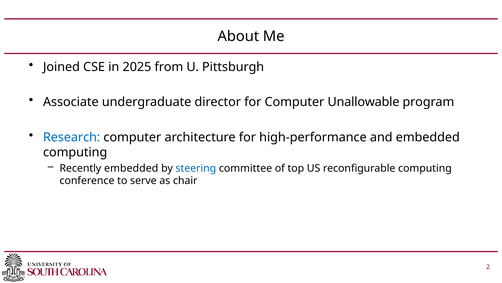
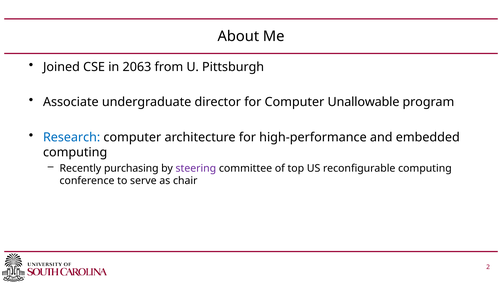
2025: 2025 -> 2063
Recently embedded: embedded -> purchasing
steering colour: blue -> purple
